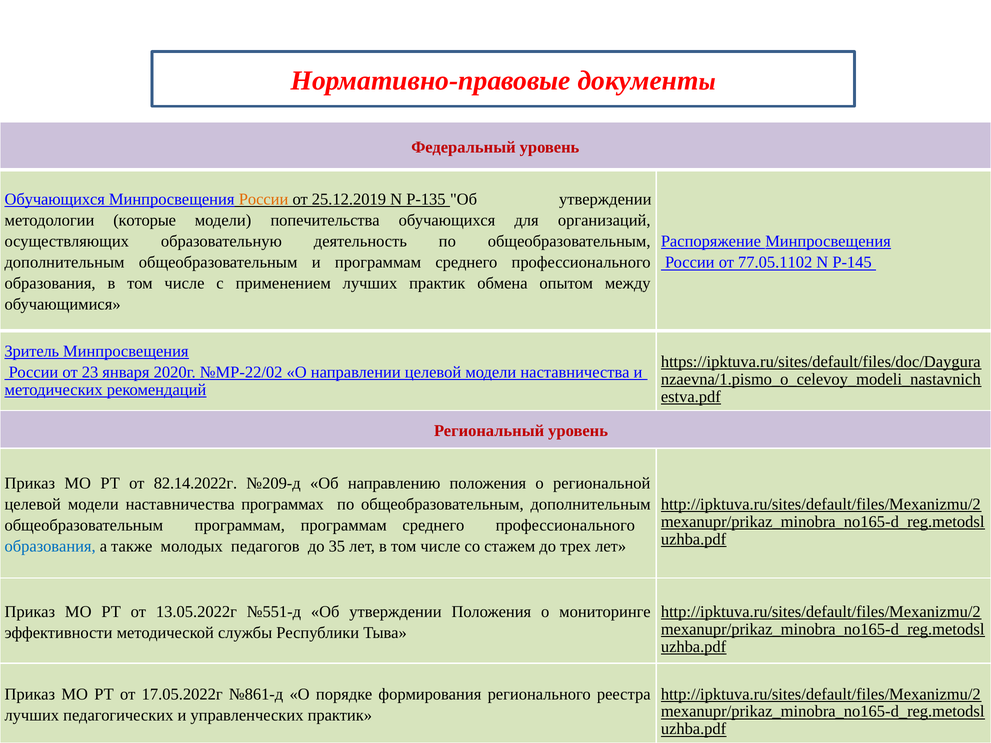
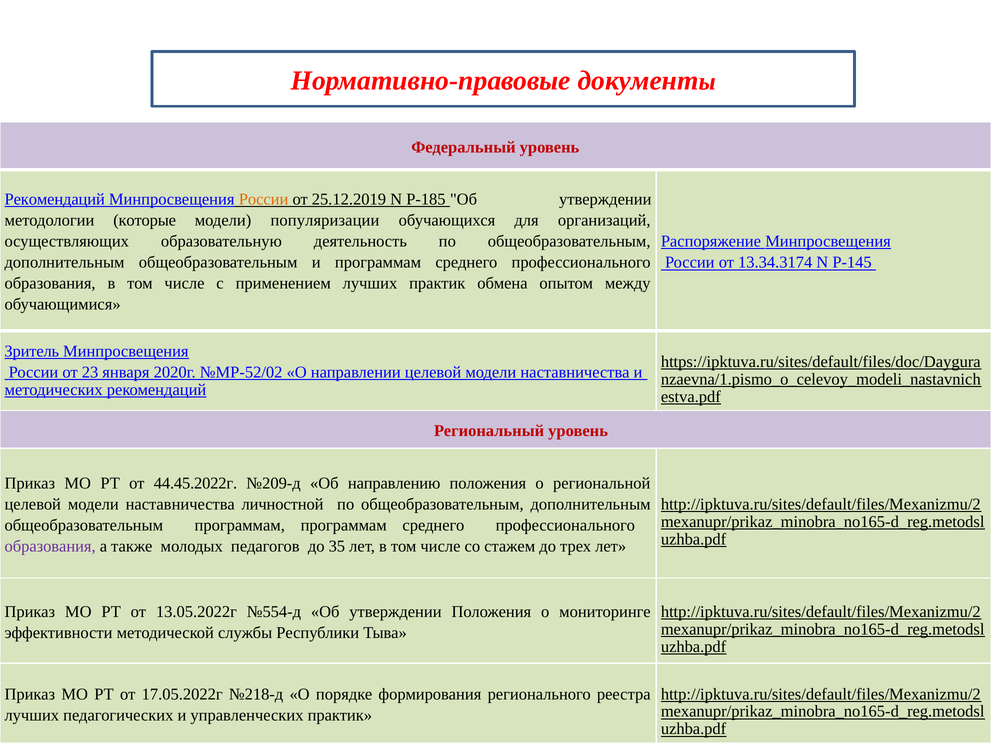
Обучающихся at (55, 199): Обучающихся -> Рекомендаций
Р-135: Р-135 -> Р-185
попечительства: попечительства -> популяризации
77.05.1102: 77.05.1102 -> 13.34.3174
№МР-22/02: №МР-22/02 -> №МР-52/02
82.14.2022г: 82.14.2022г -> 44.45.2022г
программах: программах -> личностной
образования at (50, 547) colour: blue -> purple
№551-д: №551-д -> №554-д
№861-д: №861-д -> №218-д
